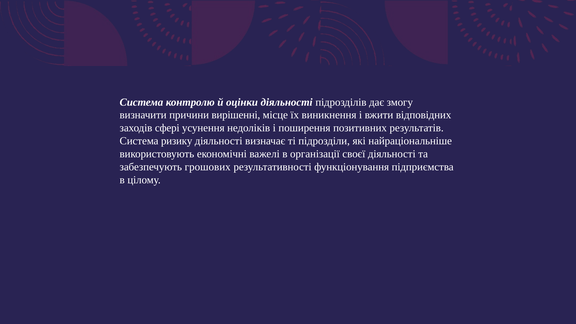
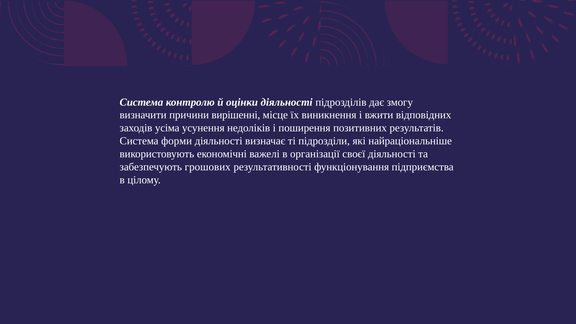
сфері: сфері -> усіма
ризику: ризику -> форми
